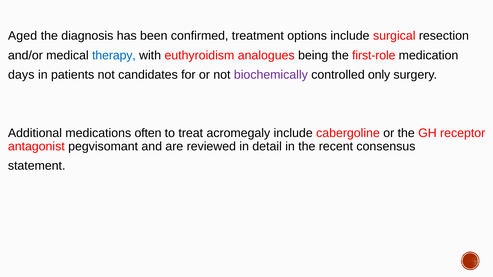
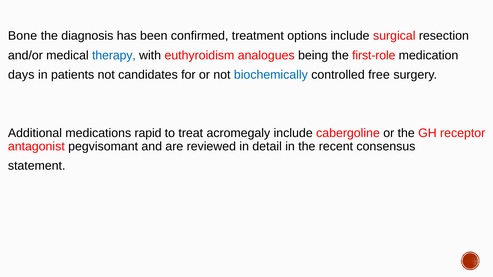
Aged: Aged -> Bone
biochemically colour: purple -> blue
only: only -> free
often: often -> rapid
